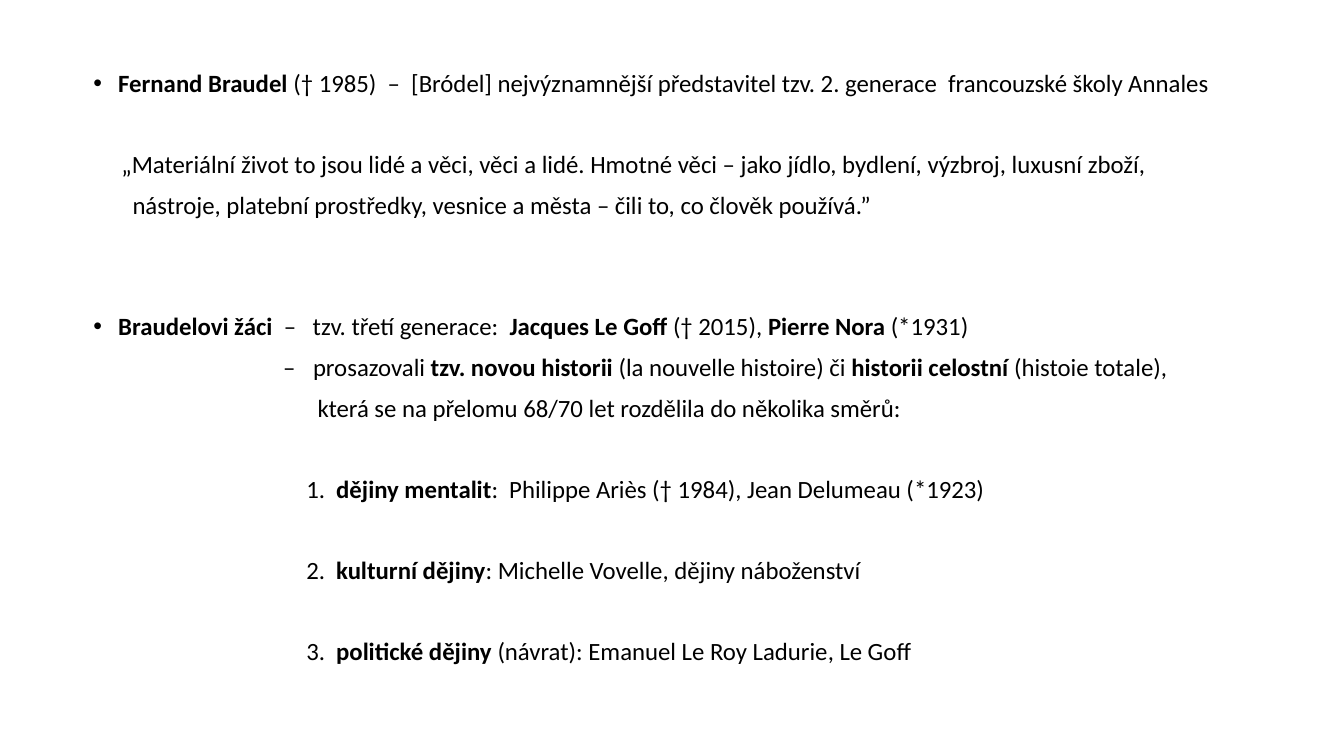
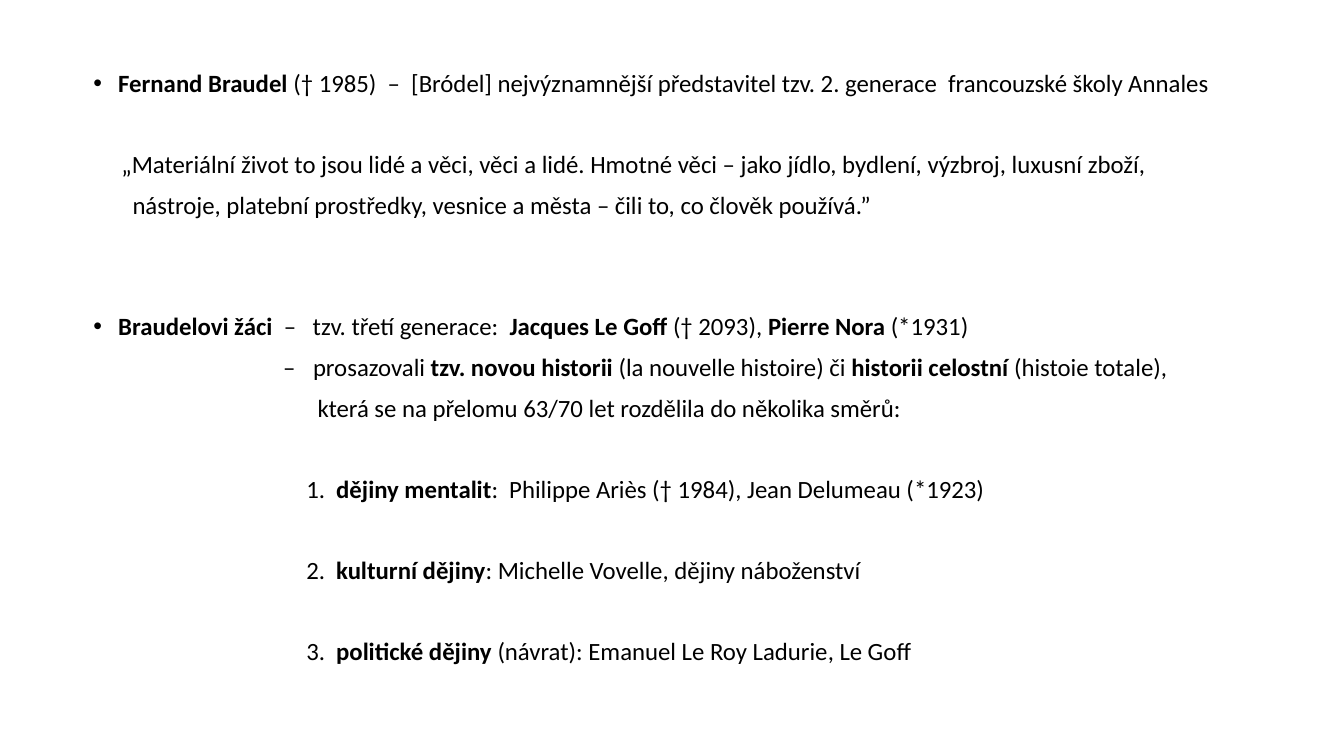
2015: 2015 -> 2093
68/70: 68/70 -> 63/70
